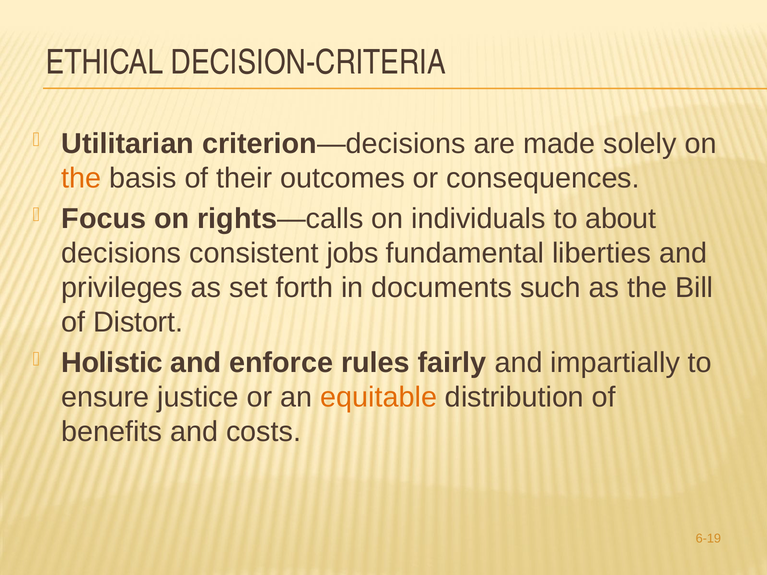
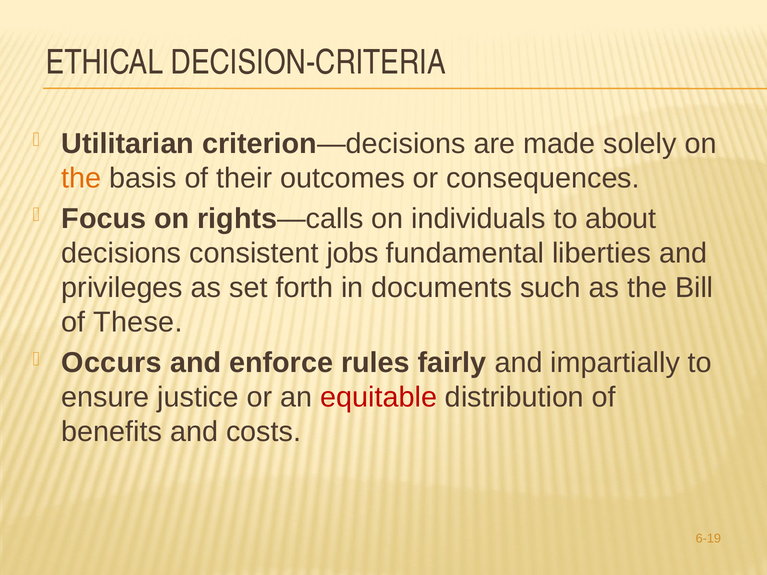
Distort: Distort -> These
Holistic: Holistic -> Occurs
equitable colour: orange -> red
